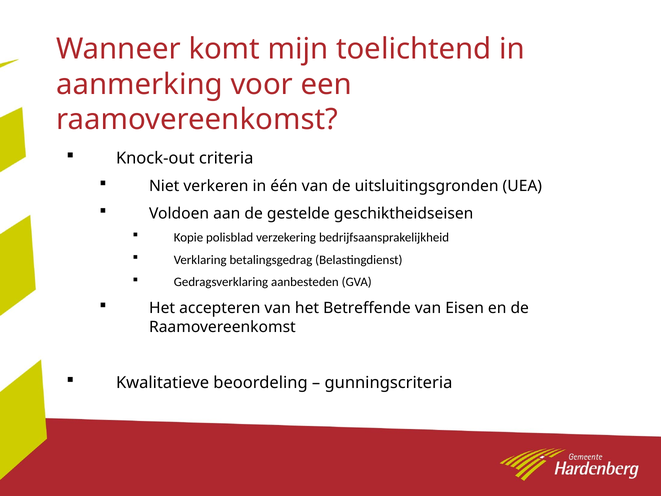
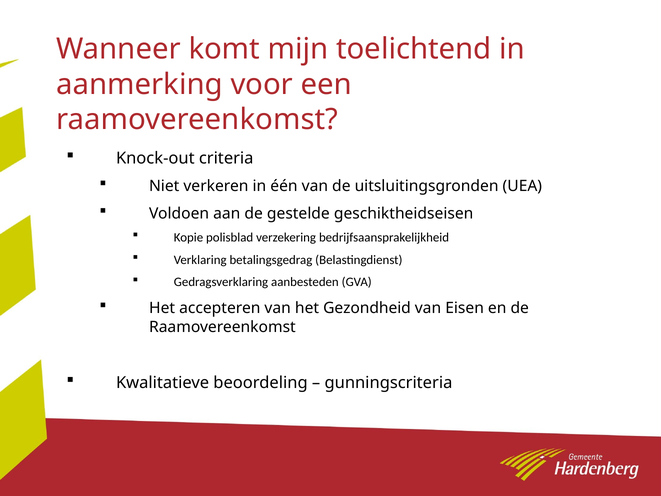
Betreffende: Betreffende -> Gezondheid
